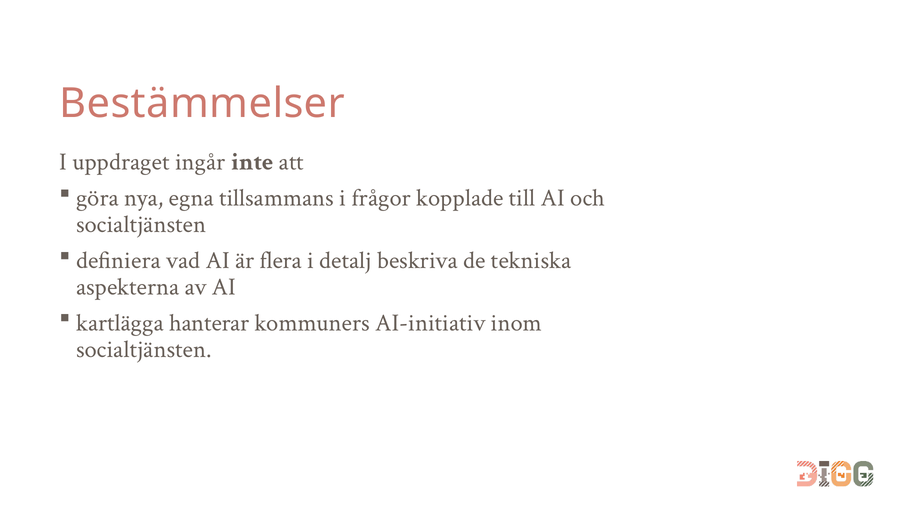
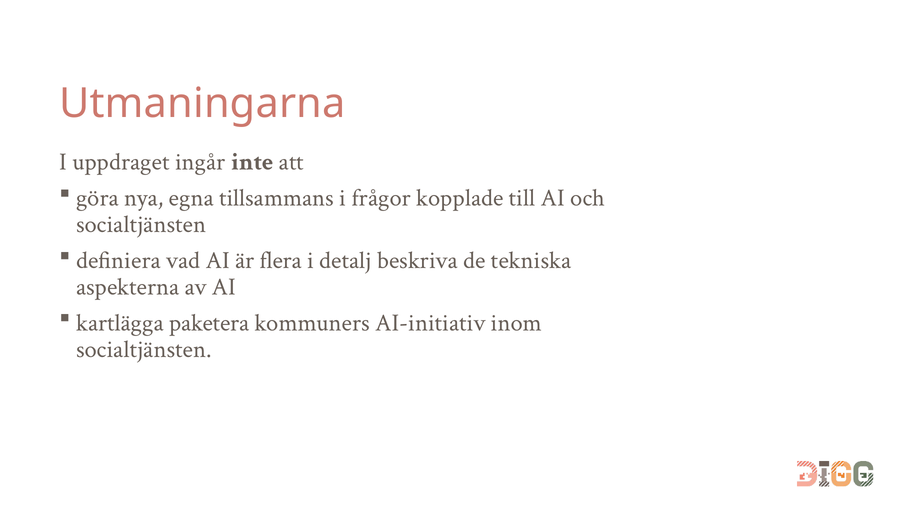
Bestämmelser: Bestämmelser -> Utmaningarna
hanterar: hanterar -> paketera
